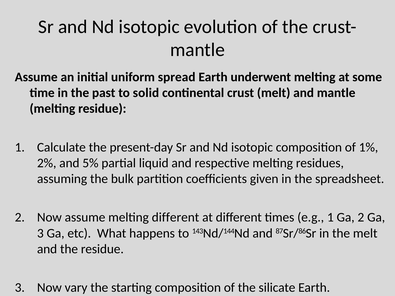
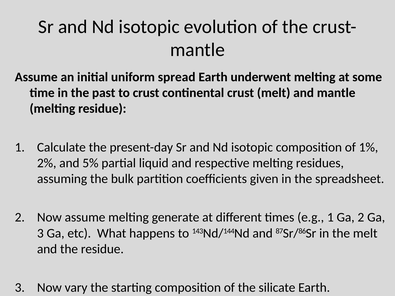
to solid: solid -> crust
melting different: different -> generate
